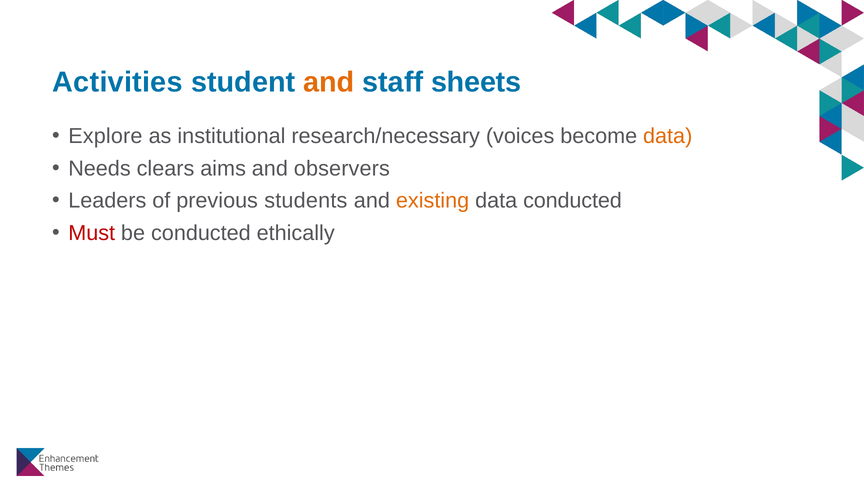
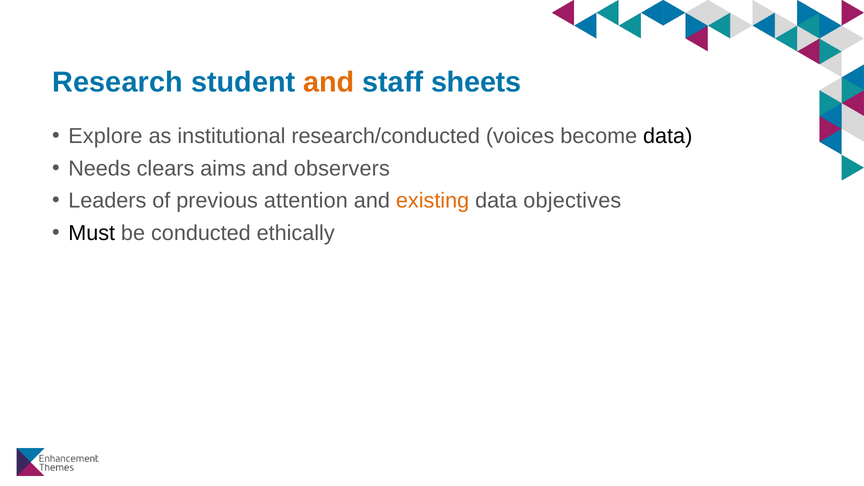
Activities: Activities -> Research
research/necessary: research/necessary -> research/conducted
data at (668, 136) colour: orange -> black
students: students -> attention
data conducted: conducted -> objectives
Must colour: red -> black
